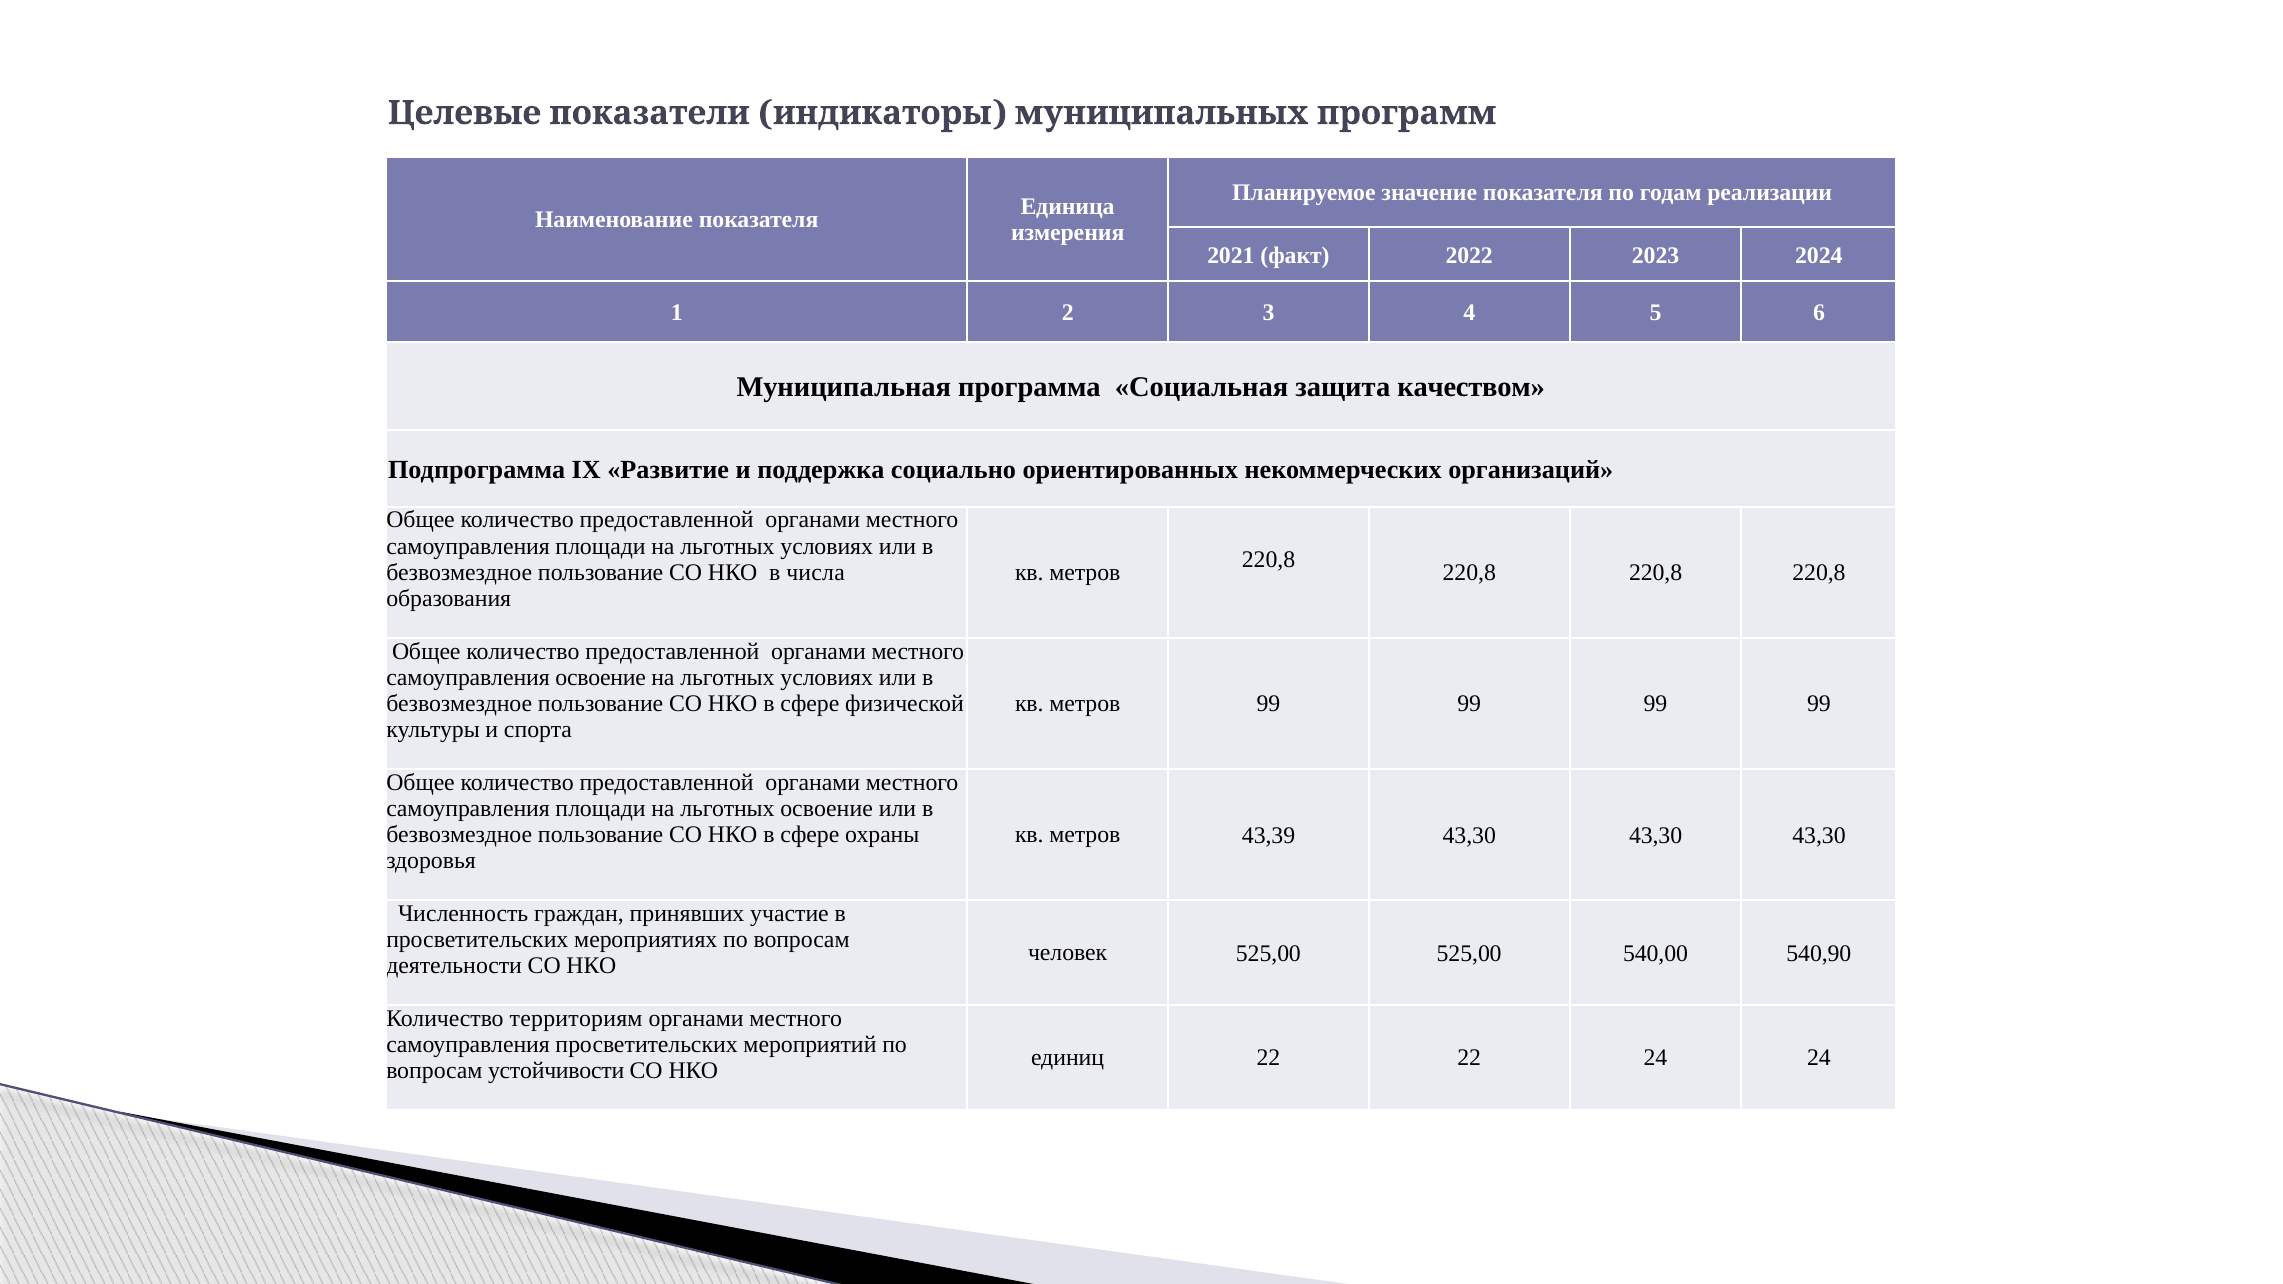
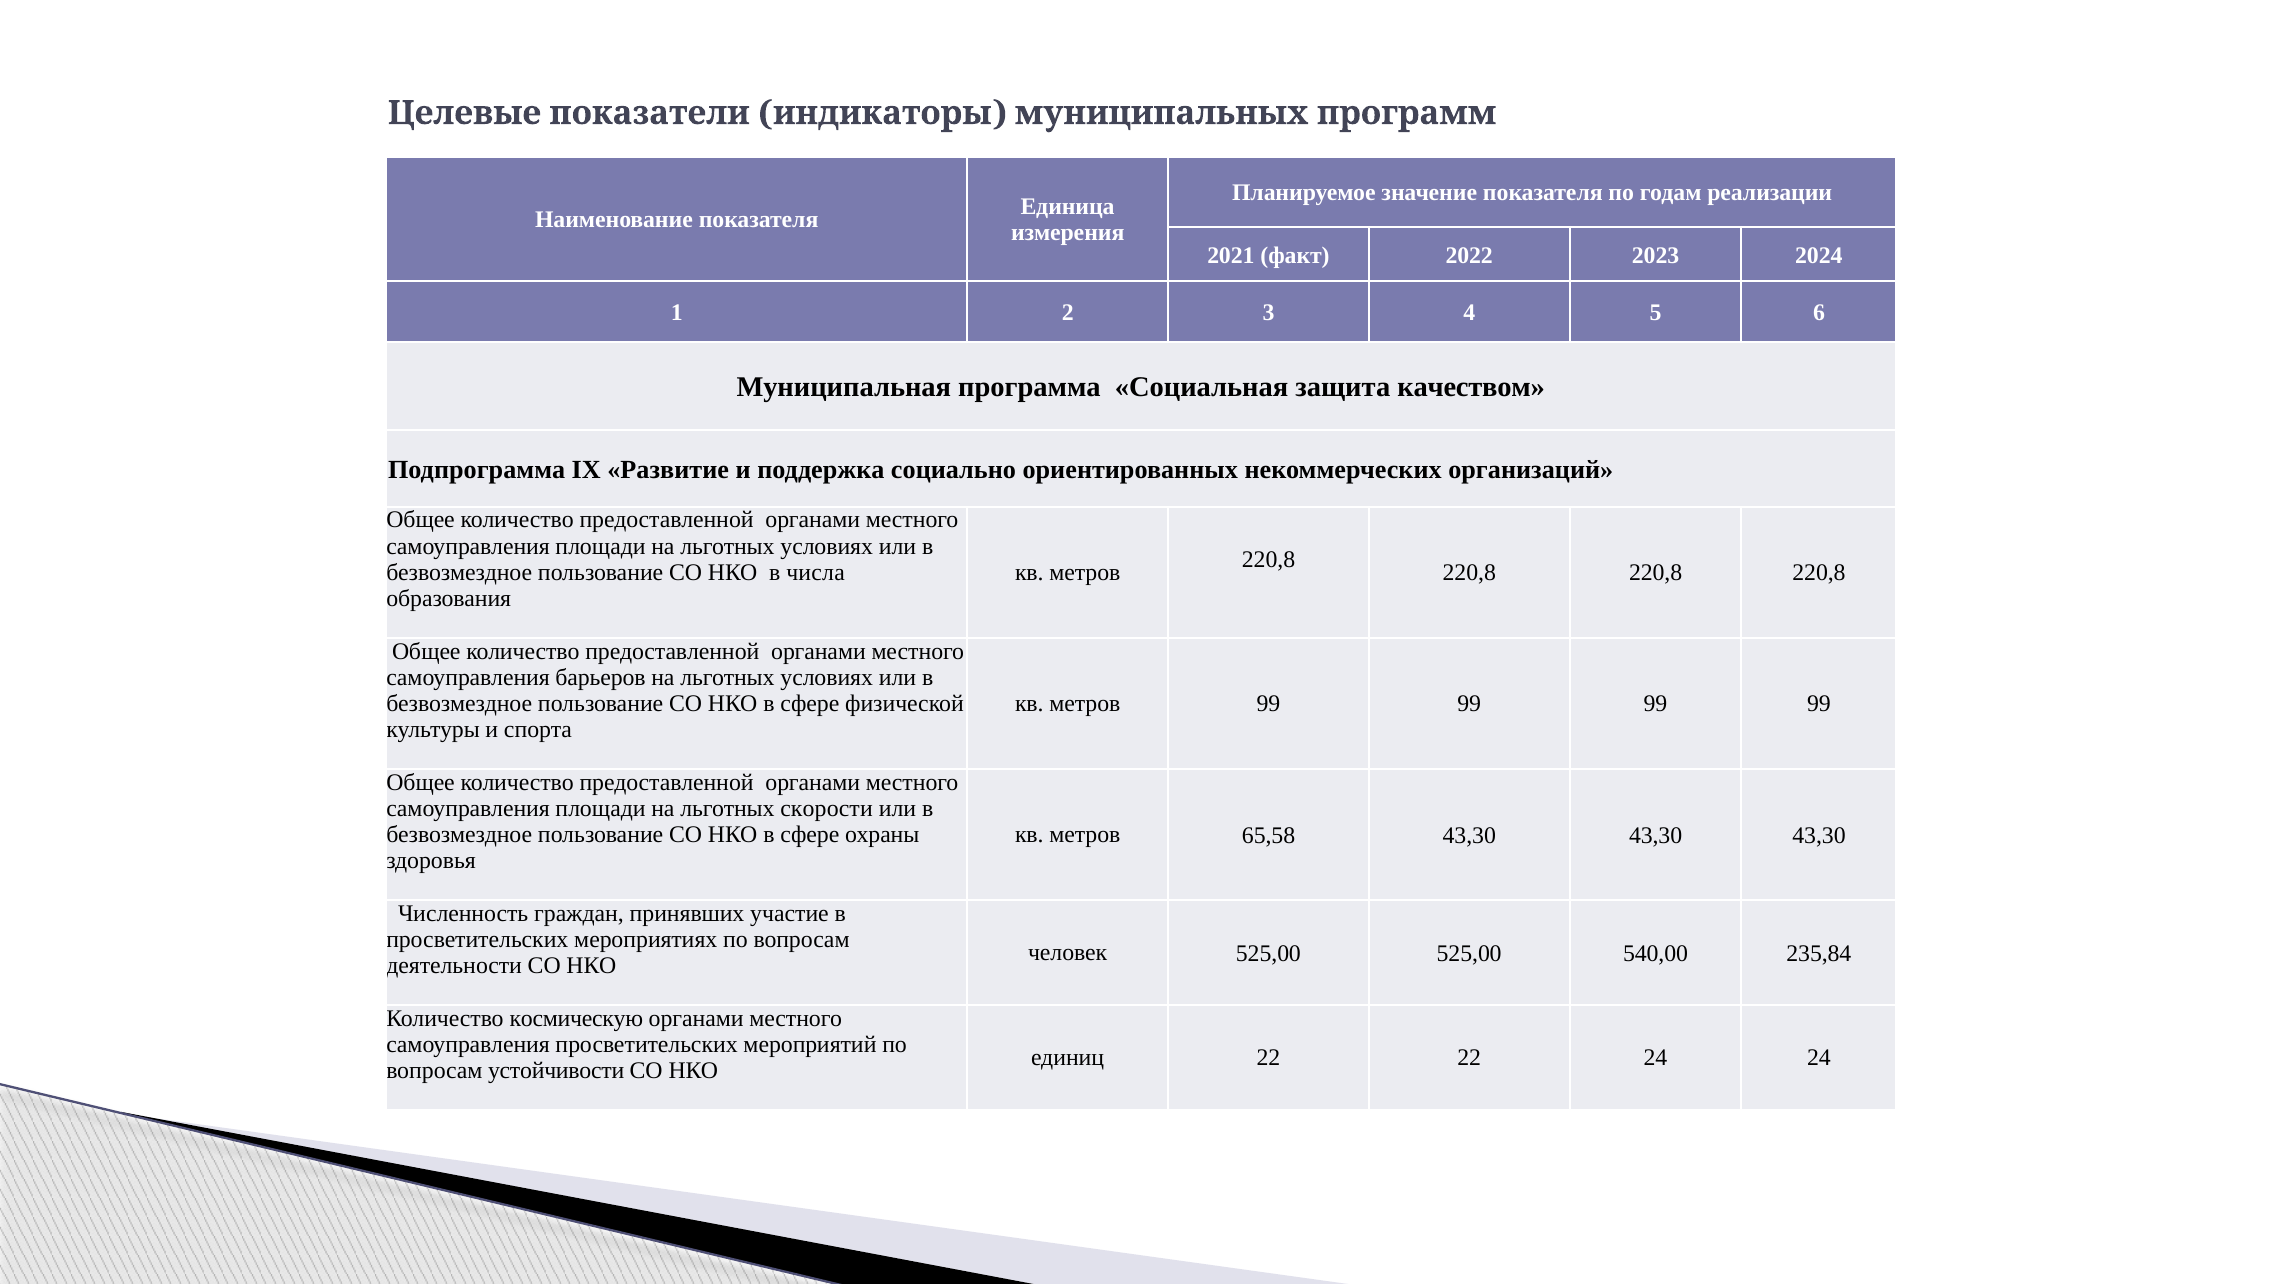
самоуправления освоение: освоение -> барьеров
льготных освоение: освоение -> скорости
43,39: 43,39 -> 65,58
540,90: 540,90 -> 235,84
территориям: территориям -> космическую
